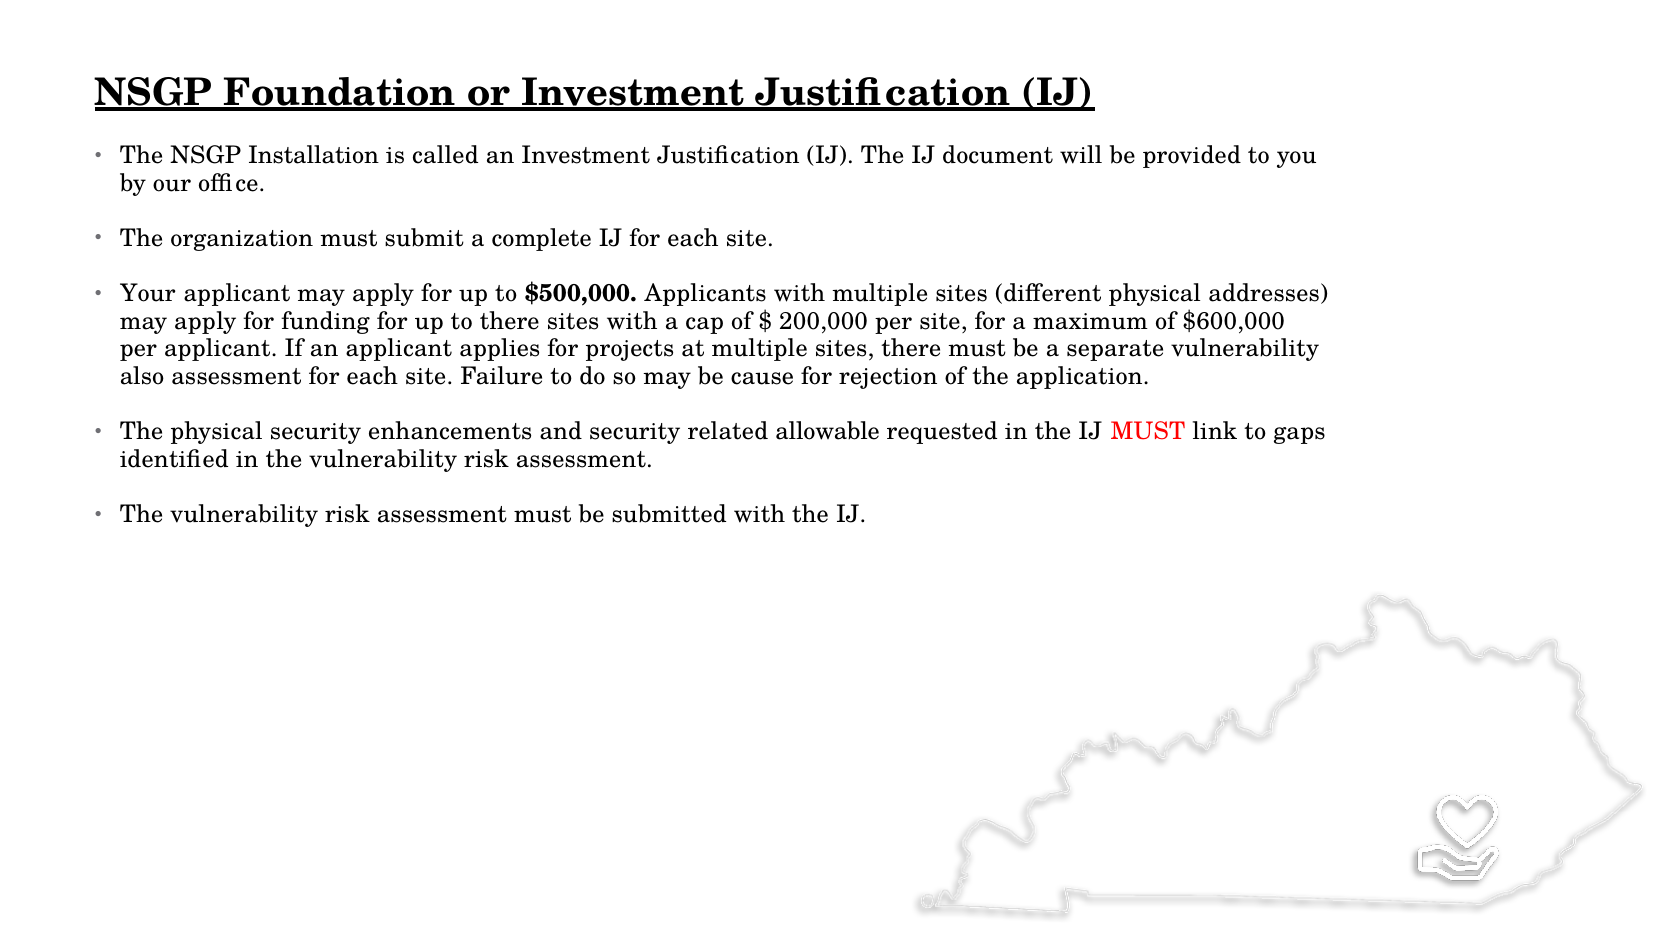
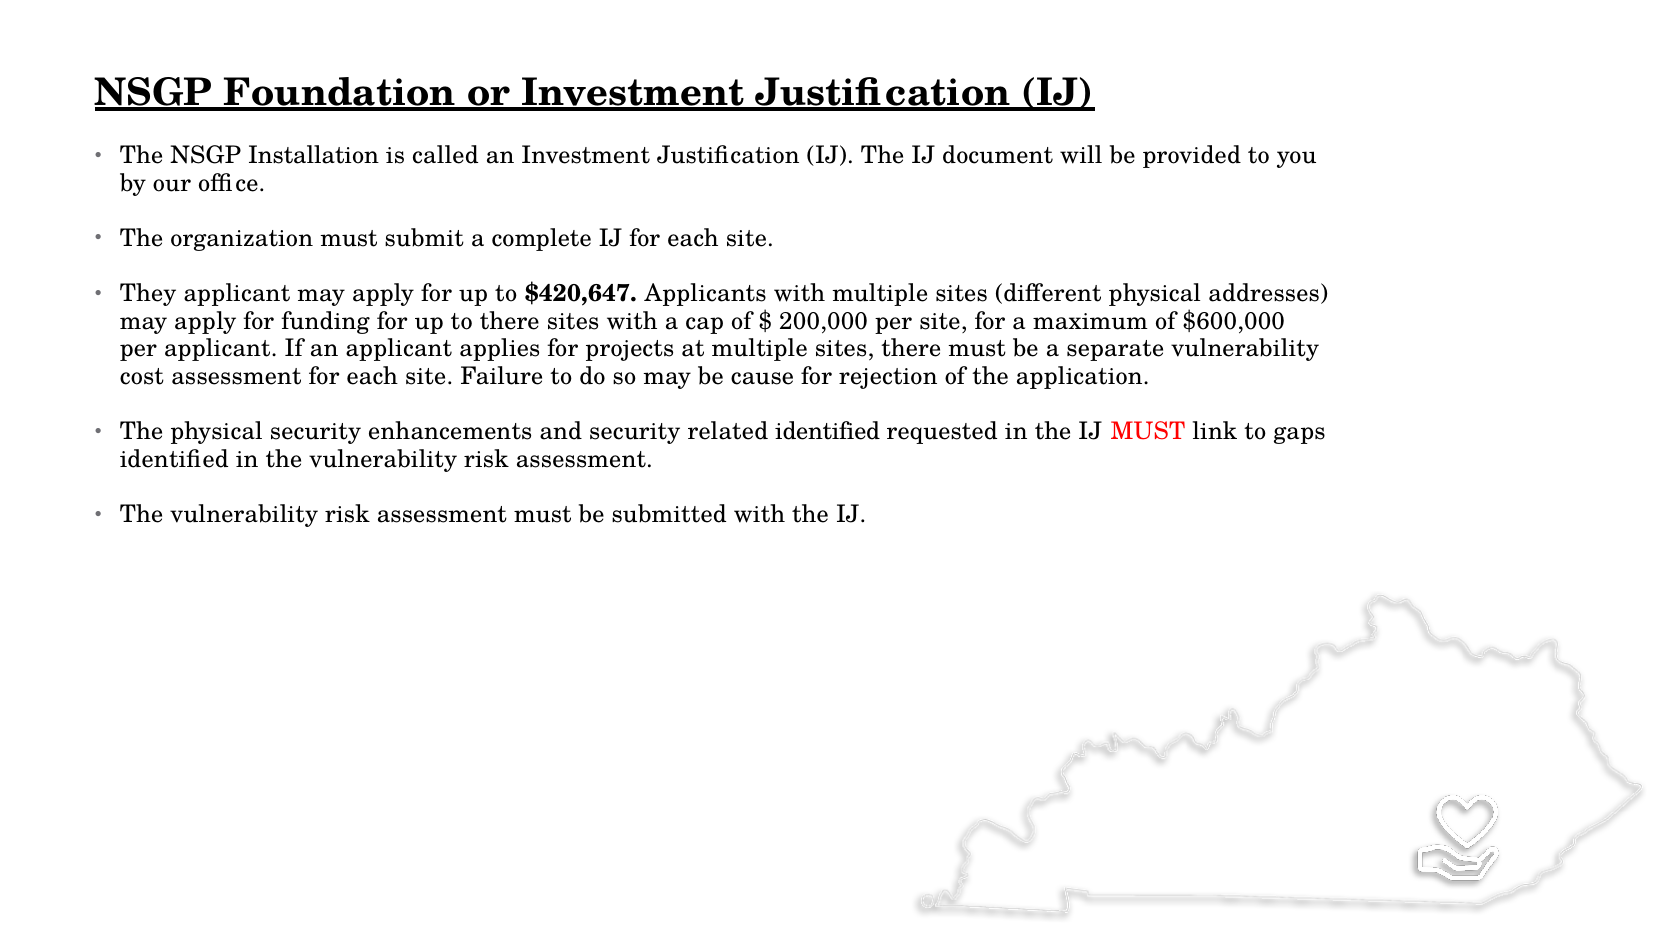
Your: Your -> They
$500,000: $500,000 -> $420,647
also: also -> cost
related allowable: allowable -> identified
